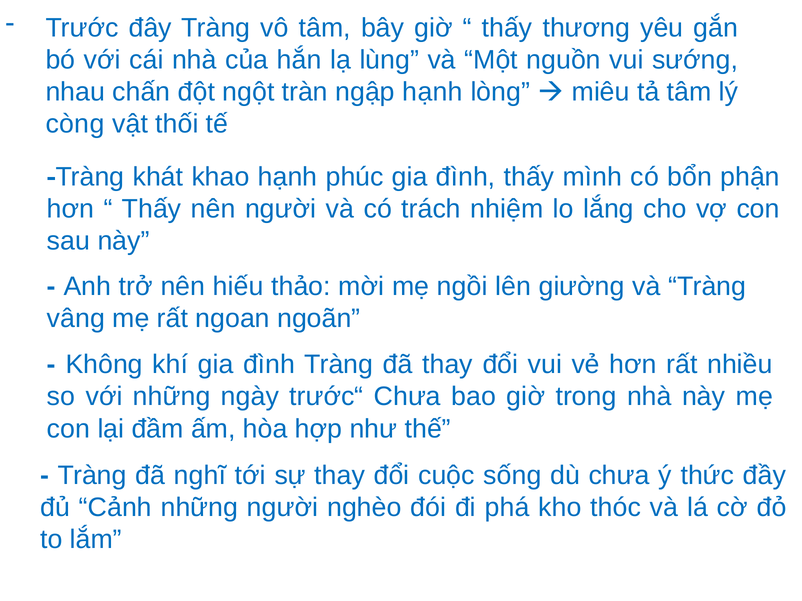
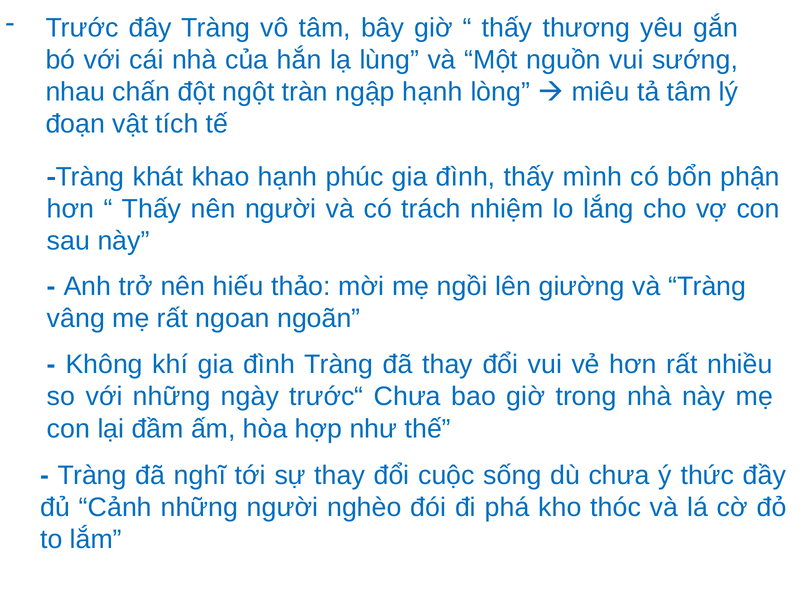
còng: còng -> đoạn
thối: thối -> tích
